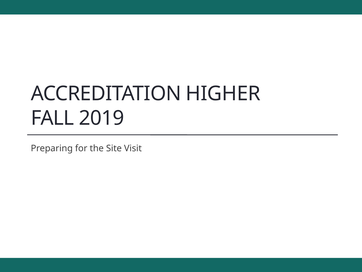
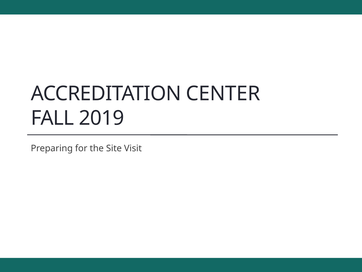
HIGHER: HIGHER -> CENTER
